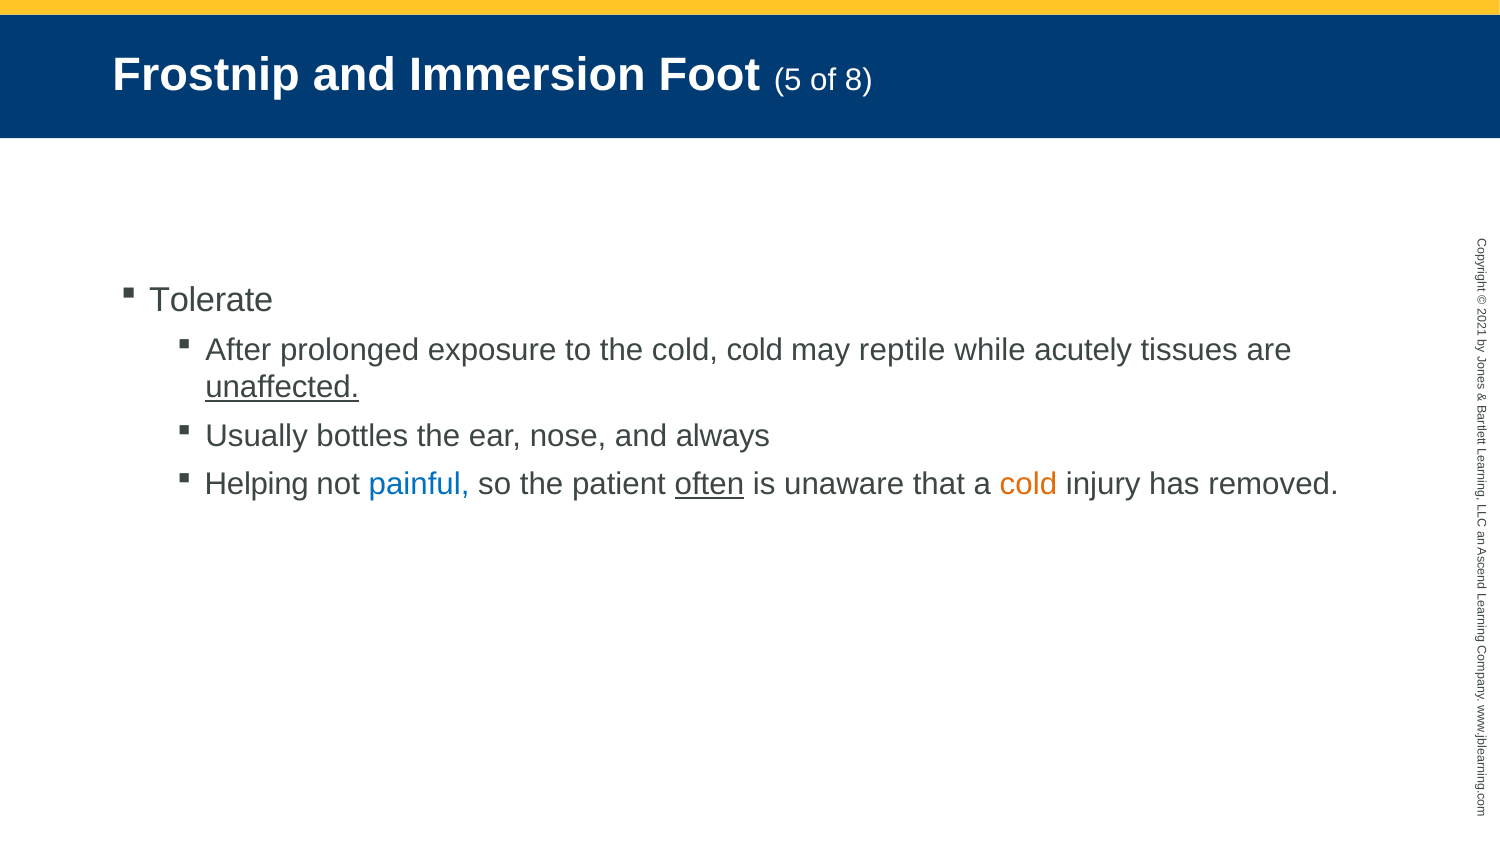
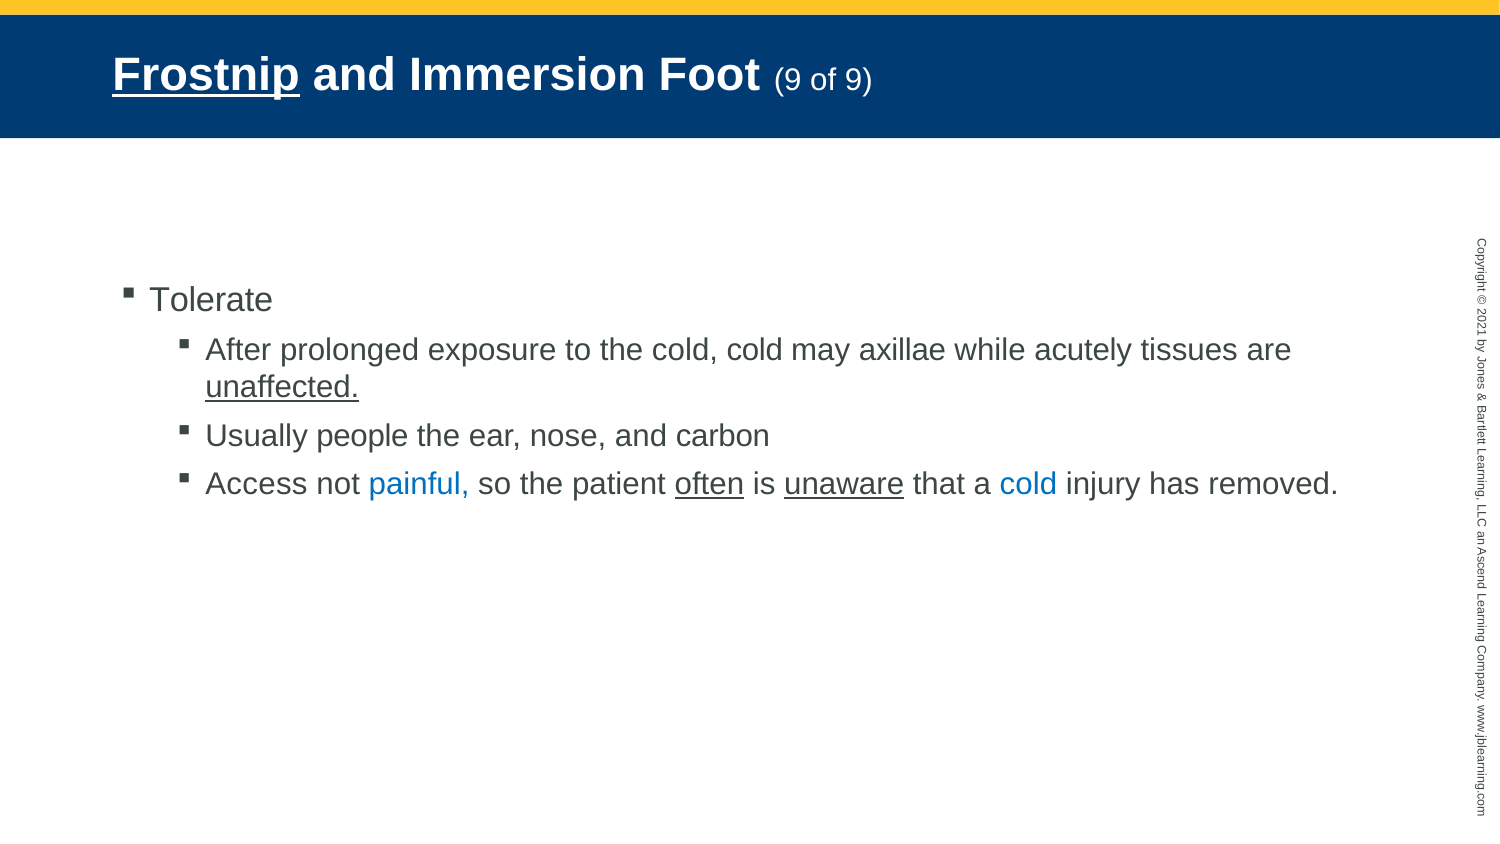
Frostnip underline: none -> present
Foot 5: 5 -> 9
of 8: 8 -> 9
reptile: reptile -> axillae
bottles: bottles -> people
always: always -> carbon
Helping: Helping -> Access
unaware underline: none -> present
cold at (1028, 484) colour: orange -> blue
